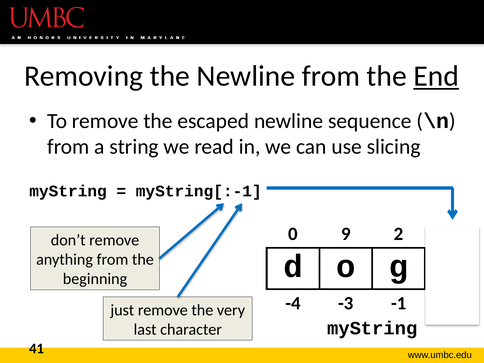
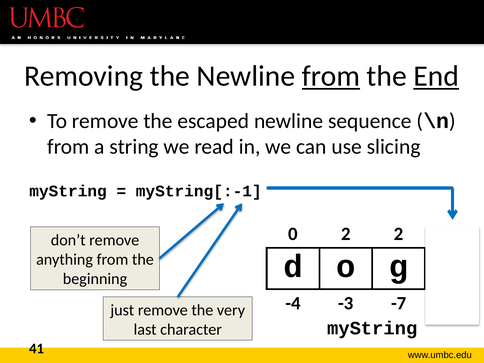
from at (331, 76) underline: none -> present
0 9: 9 -> 2
-3 -1: -1 -> -7
